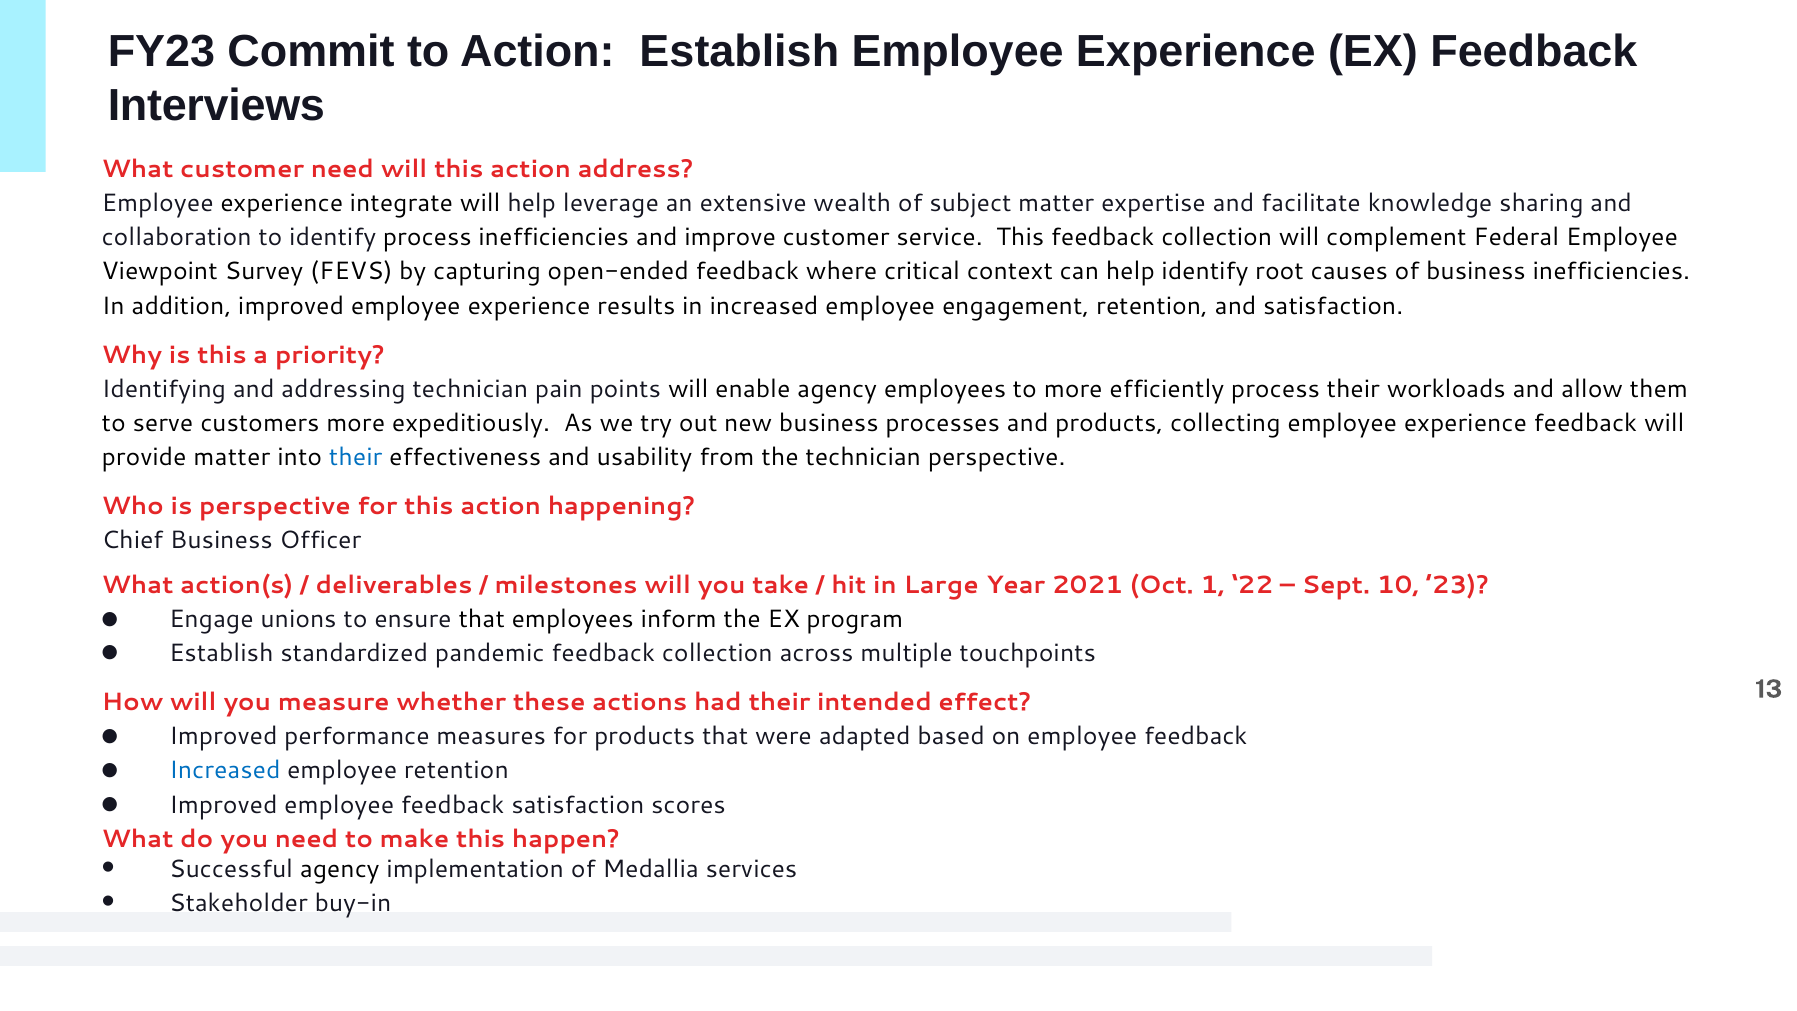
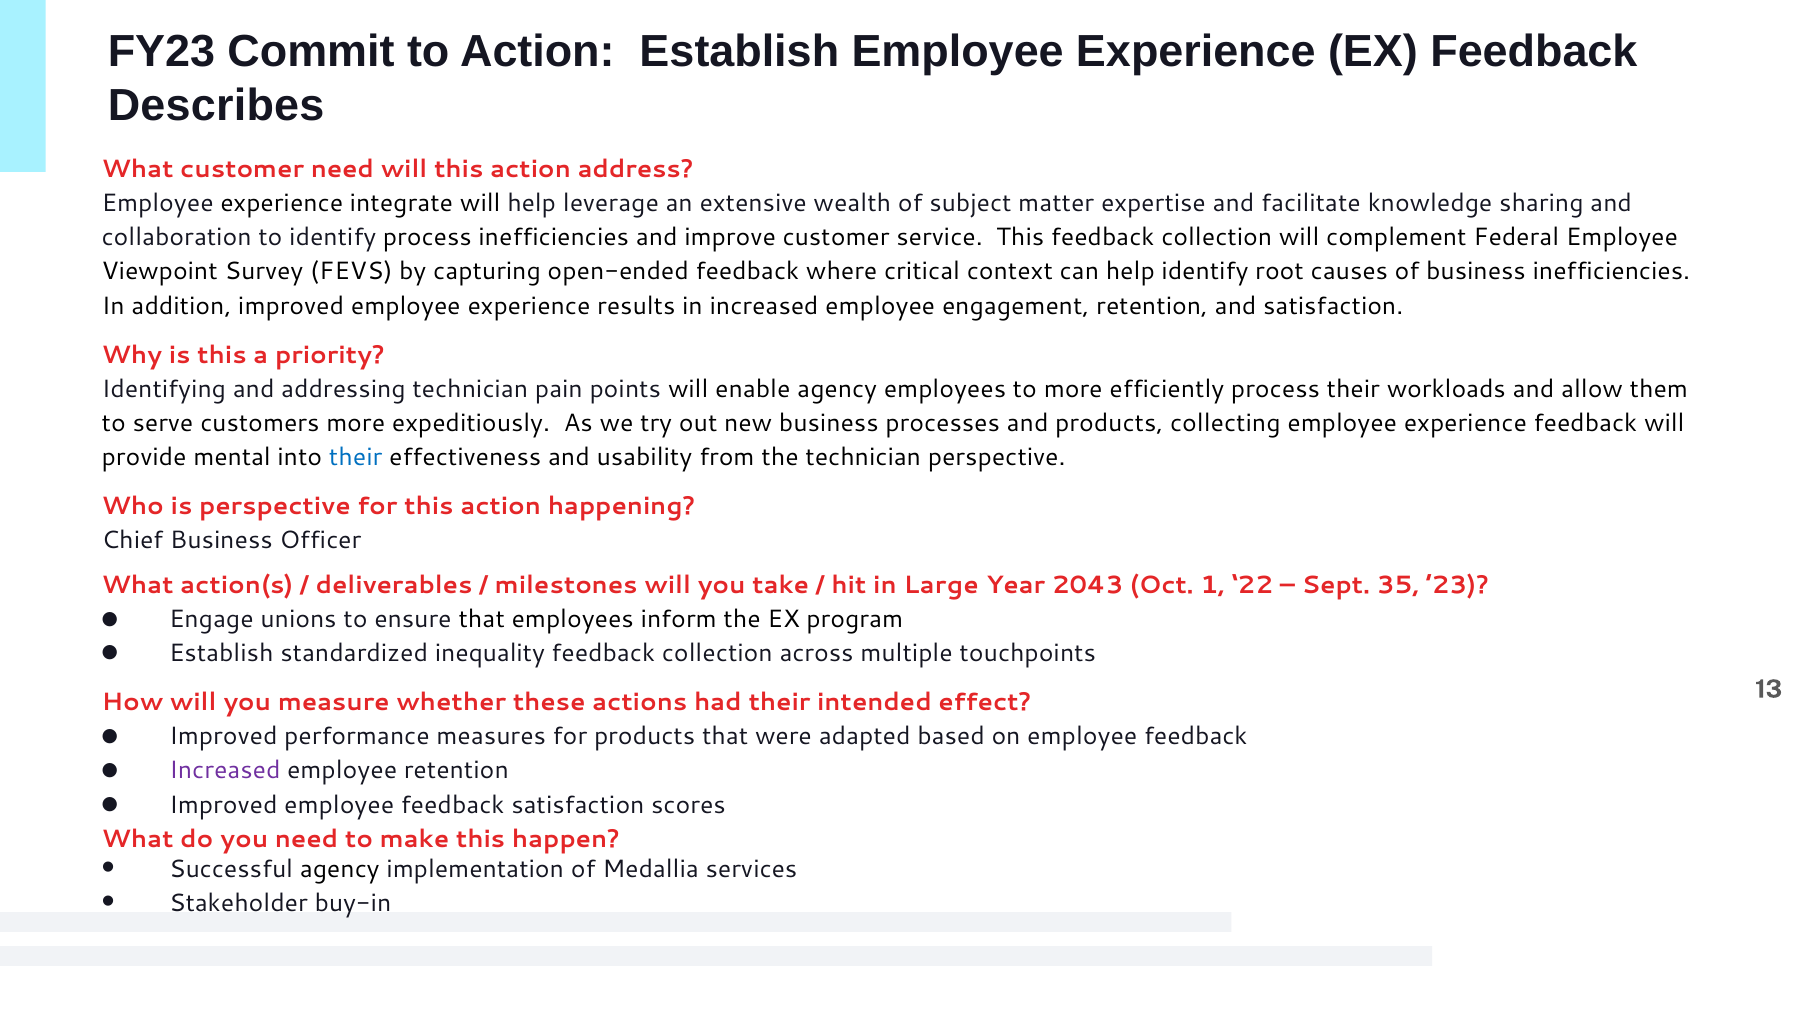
Interviews: Interviews -> Describes
provide matter: matter -> mental
2021: 2021 -> 2043
10: 10 -> 35
pandemic: pandemic -> inequality
Increased at (225, 770) colour: blue -> purple
